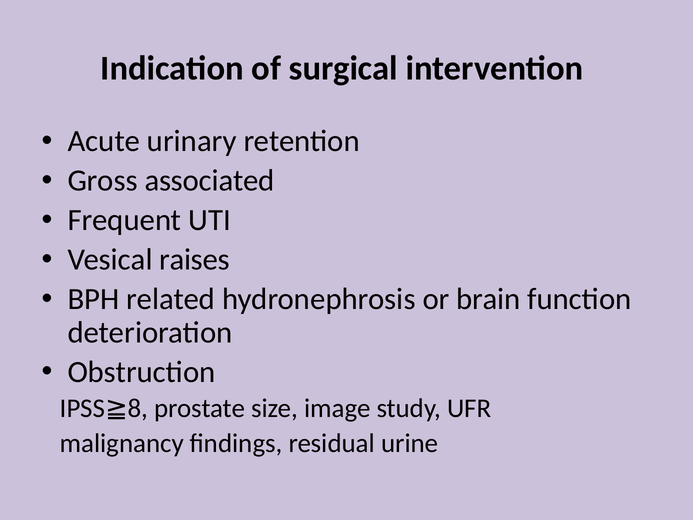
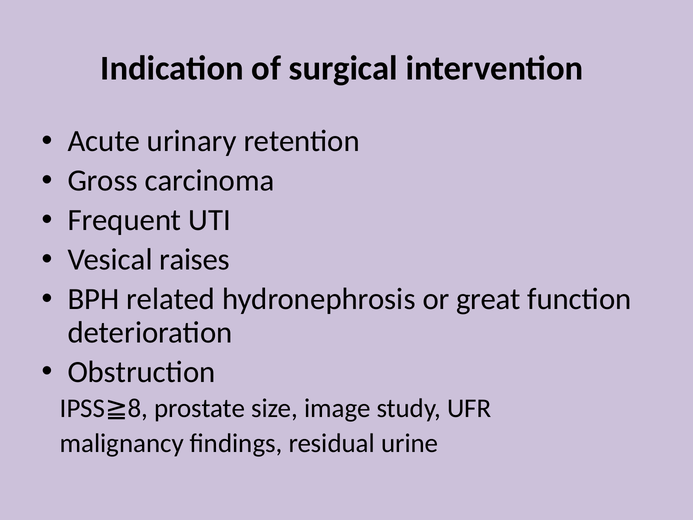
associated: associated -> carcinoma
brain: brain -> great
